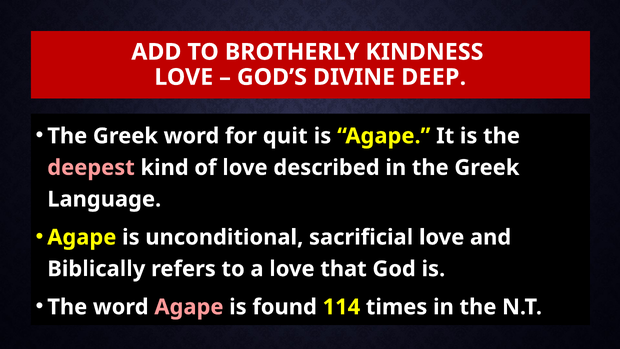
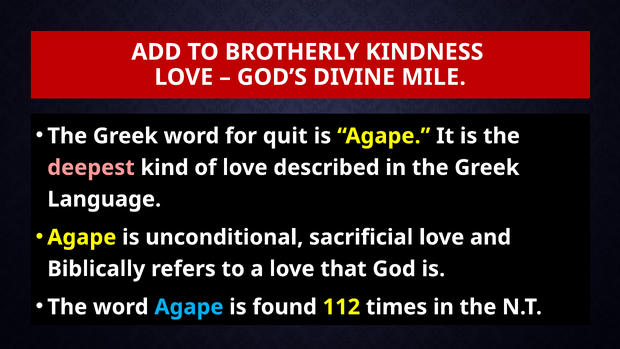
DEEP: DEEP -> MILE
Agape at (189, 307) colour: pink -> light blue
114: 114 -> 112
